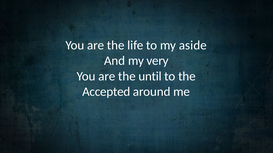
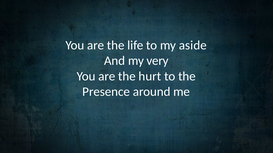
until: until -> hurt
Accepted: Accepted -> Presence
